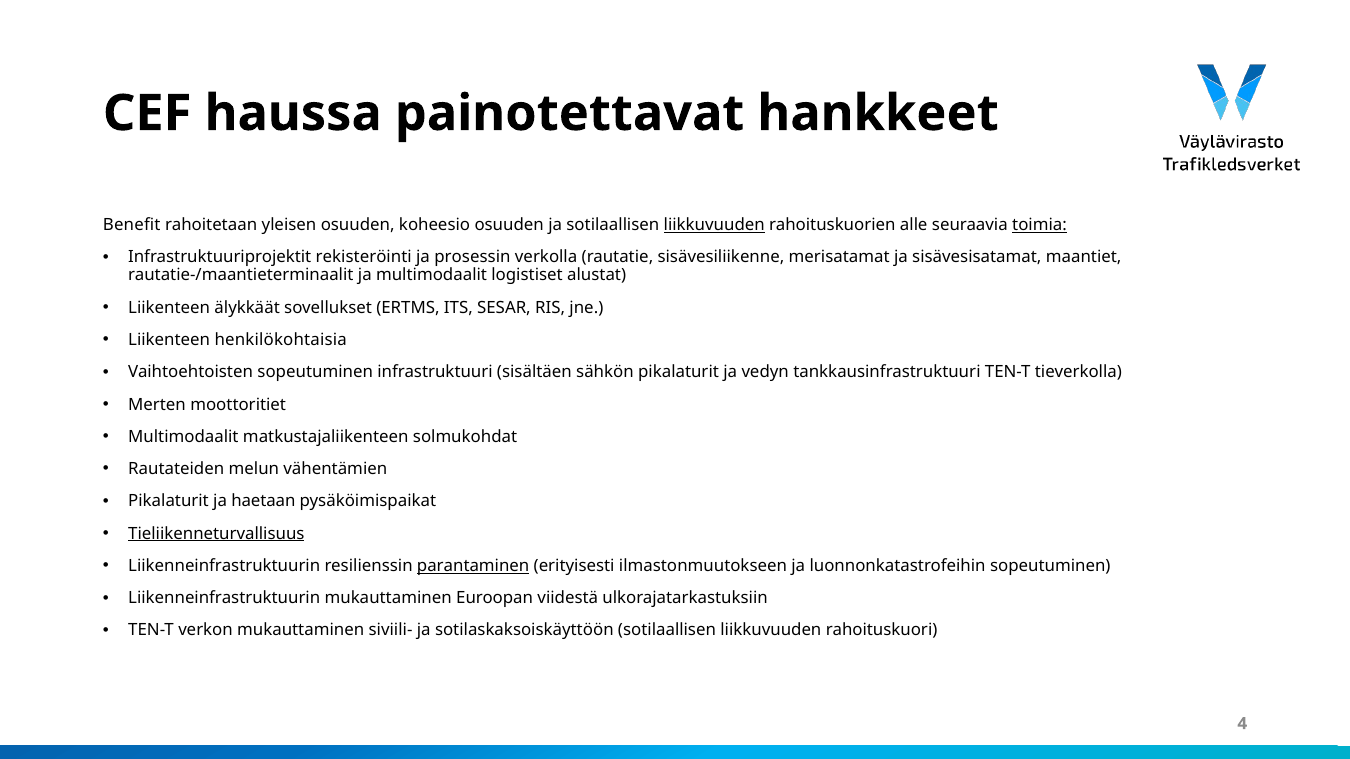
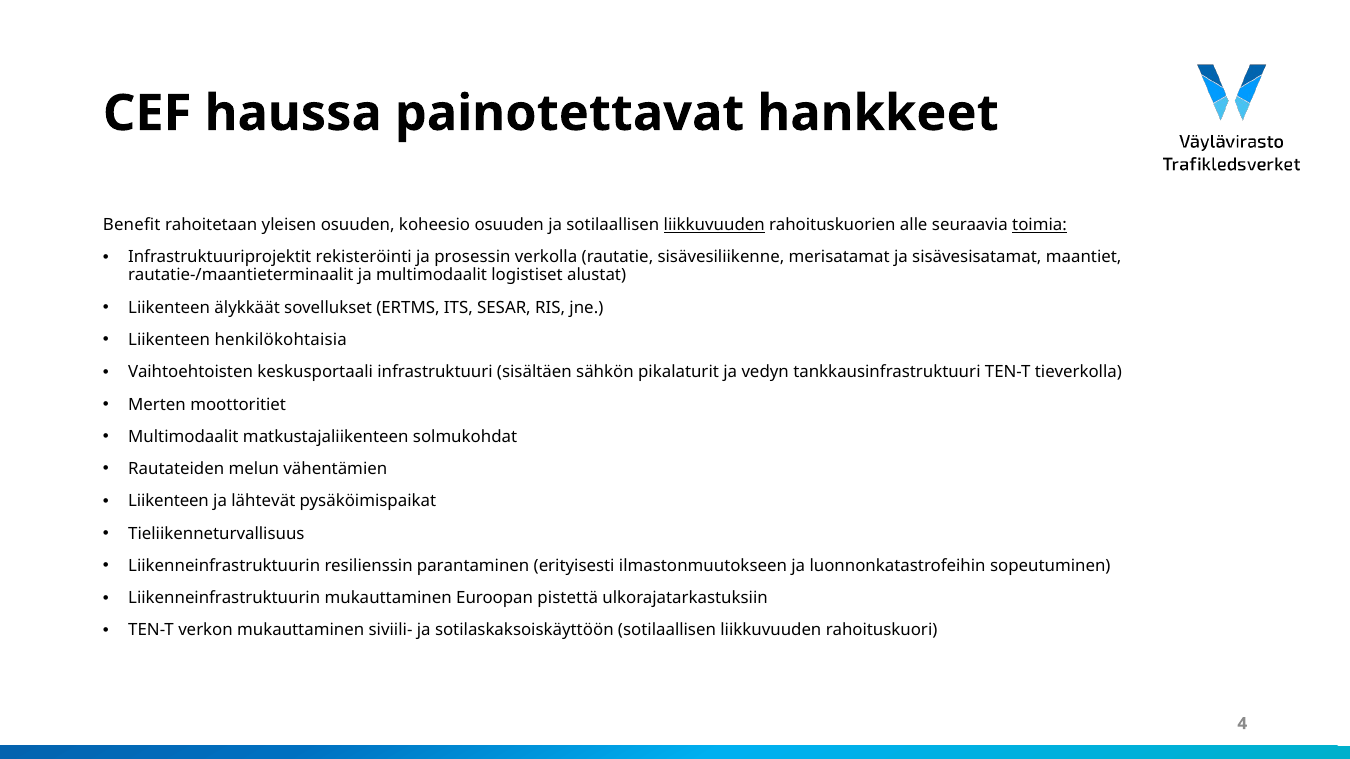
Vaihtoehtoisten sopeutuminen: sopeutuminen -> keskusportaali
Pikalaturit at (169, 502): Pikalaturit -> Liikenteen
haetaan: haetaan -> lähtevät
Tieliikenneturvallisuus underline: present -> none
parantaminen underline: present -> none
viidestä: viidestä -> pistettä
